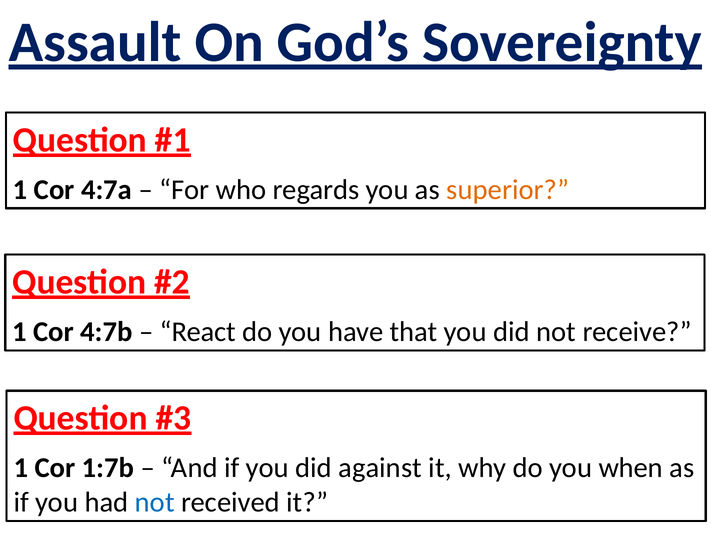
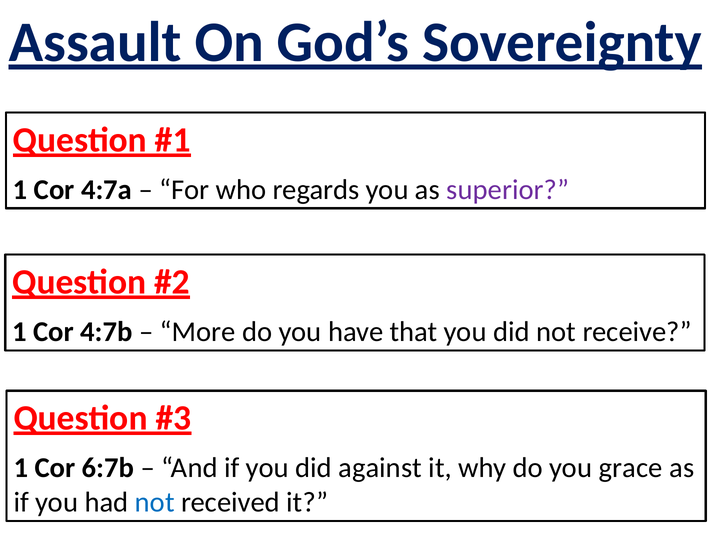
superior colour: orange -> purple
React: React -> More
1:7b: 1:7b -> 6:7b
when: when -> grace
